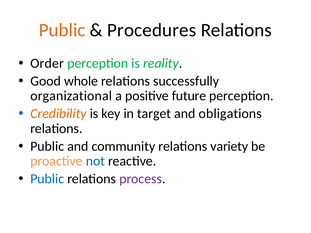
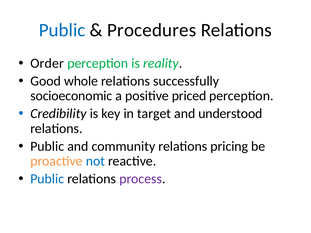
Public at (62, 30) colour: orange -> blue
organizational: organizational -> socioeconomic
future: future -> priced
Credibility colour: orange -> black
obligations: obligations -> understood
variety: variety -> pricing
